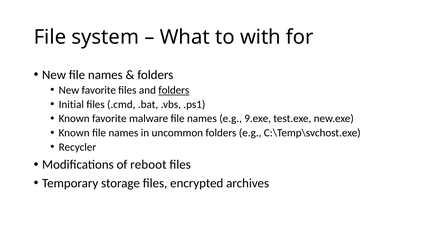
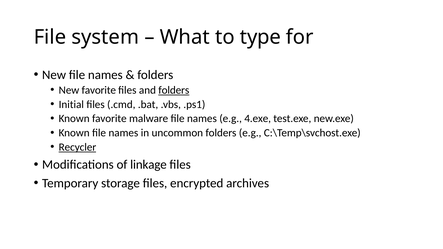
with: with -> type
9.exe: 9.exe -> 4.exe
Recycler underline: none -> present
reboot: reboot -> linkage
